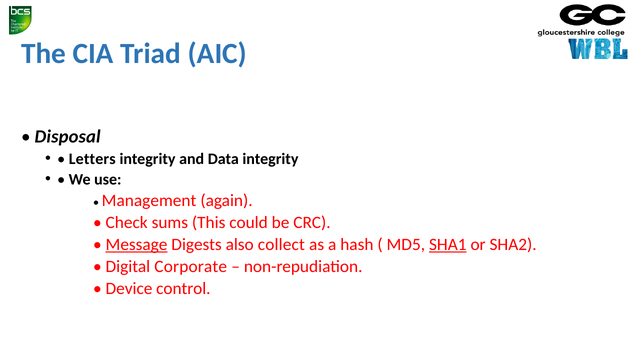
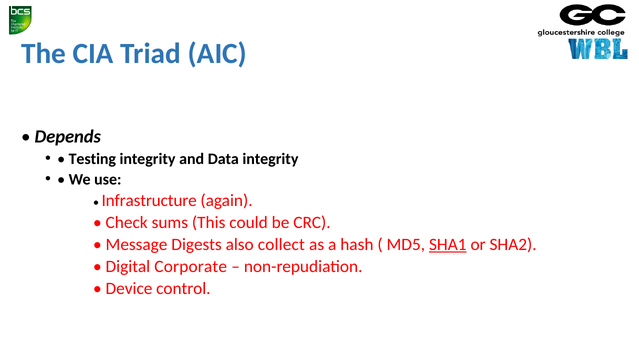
Disposal: Disposal -> Depends
Letters: Letters -> Testing
Management: Management -> Infrastructure
Message underline: present -> none
